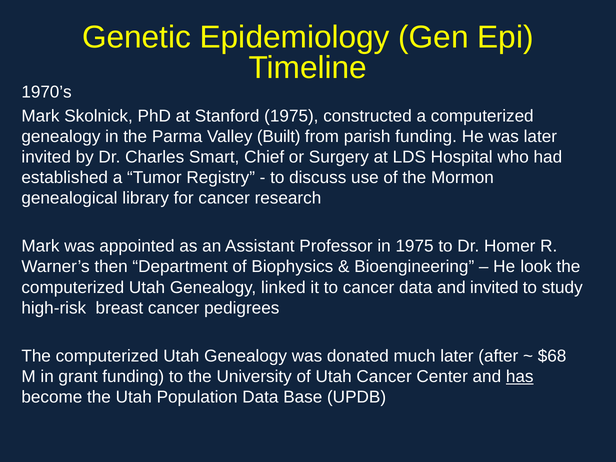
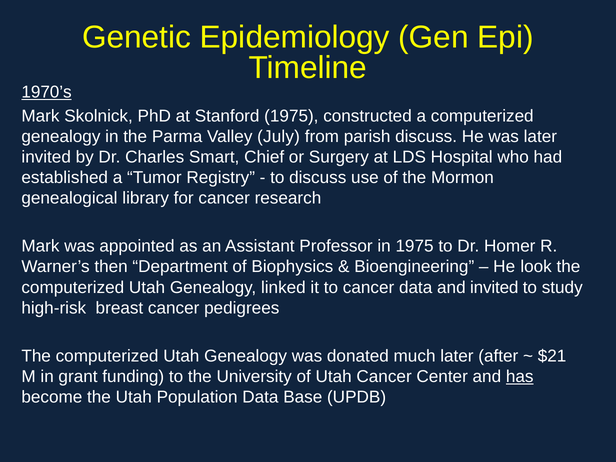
1970’s underline: none -> present
Built: Built -> July
parish funding: funding -> discuss
$68: $68 -> $21
